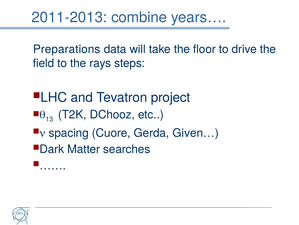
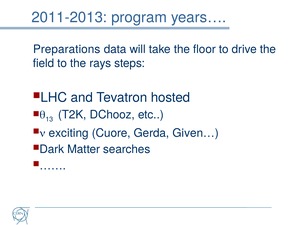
combine: combine -> program
project: project -> hosted
spacing: spacing -> exciting
